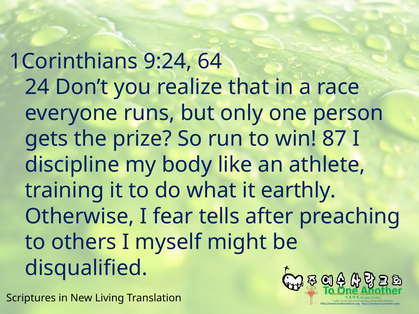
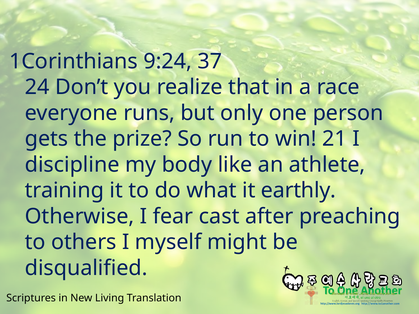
64: 64 -> 37
87: 87 -> 21
tells: tells -> cast
